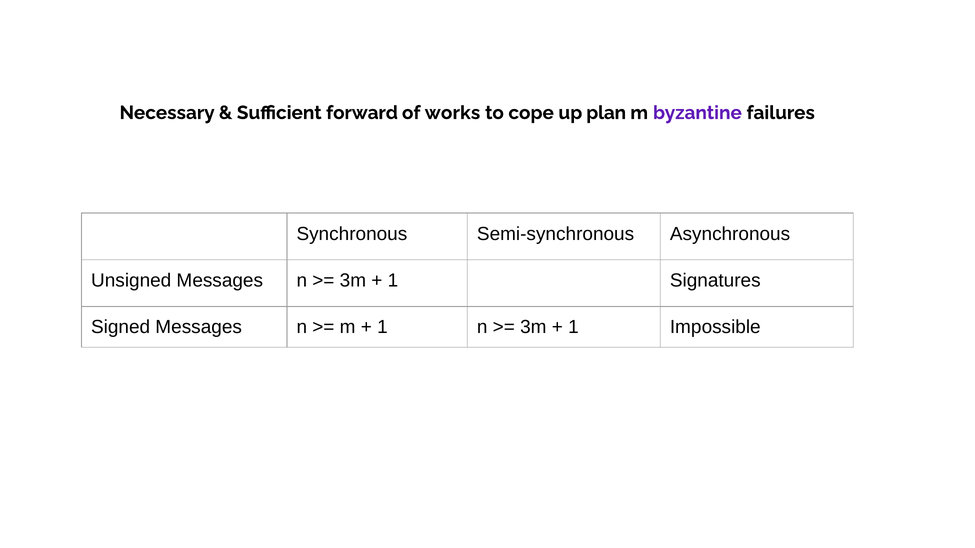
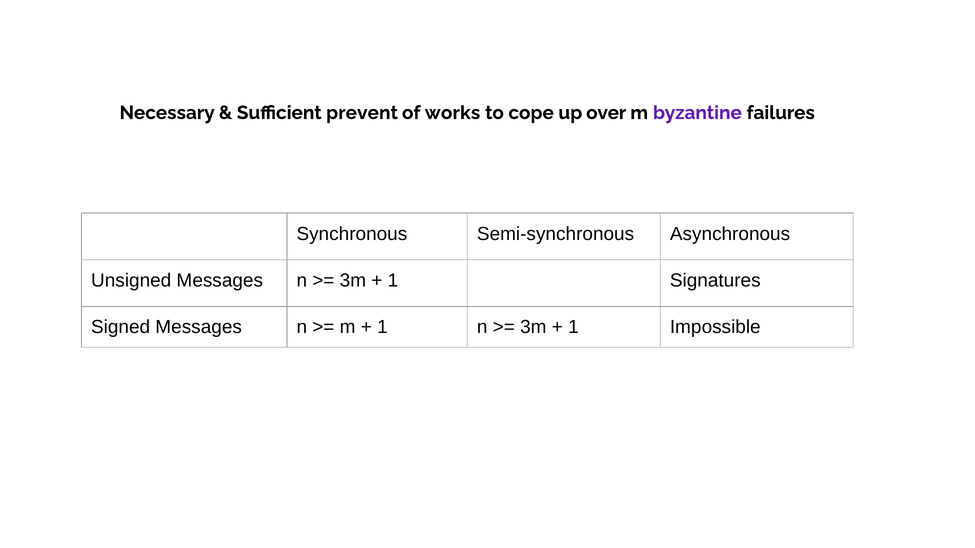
forward: forward -> prevent
plan: plan -> over
